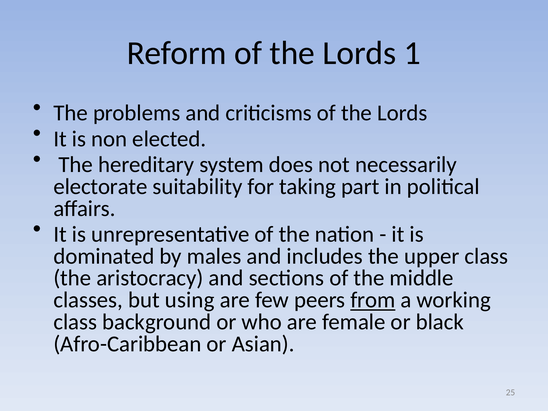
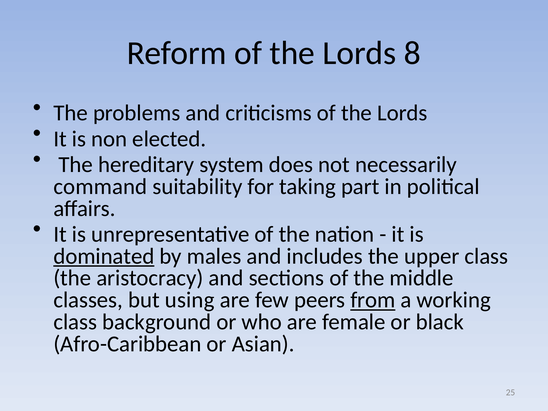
1: 1 -> 8
electorate: electorate -> command
dominated underline: none -> present
